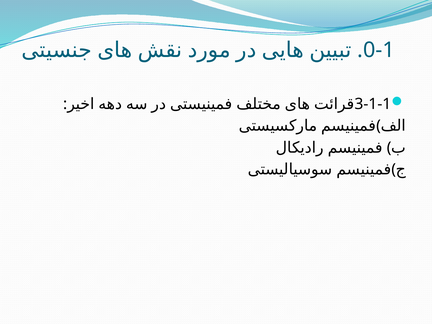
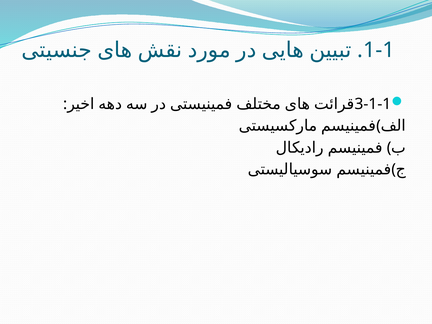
0-1: 0-1 -> 1-1
